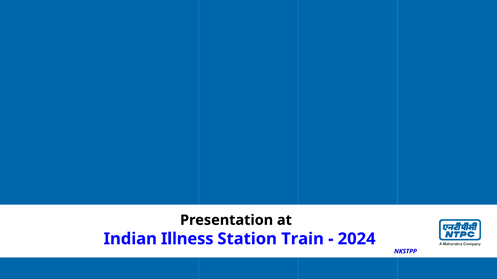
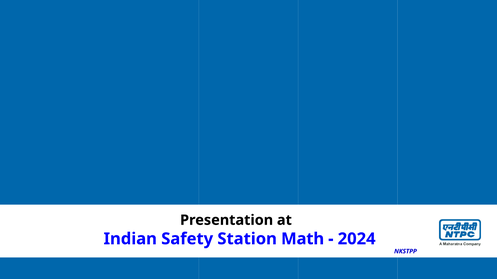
Illness: Illness -> Safety
Train: Train -> Math
